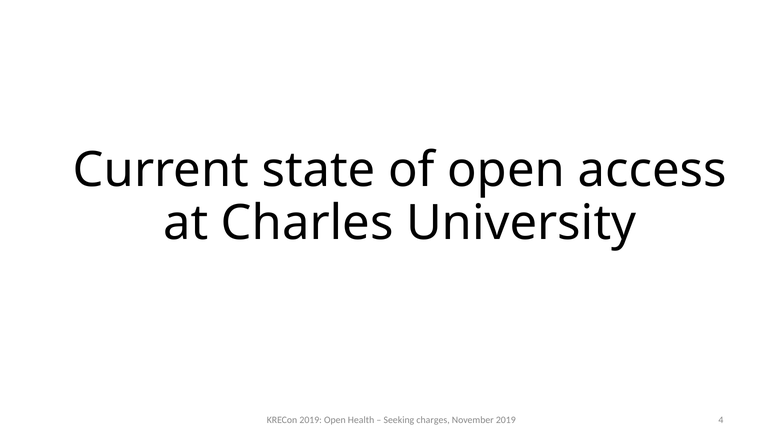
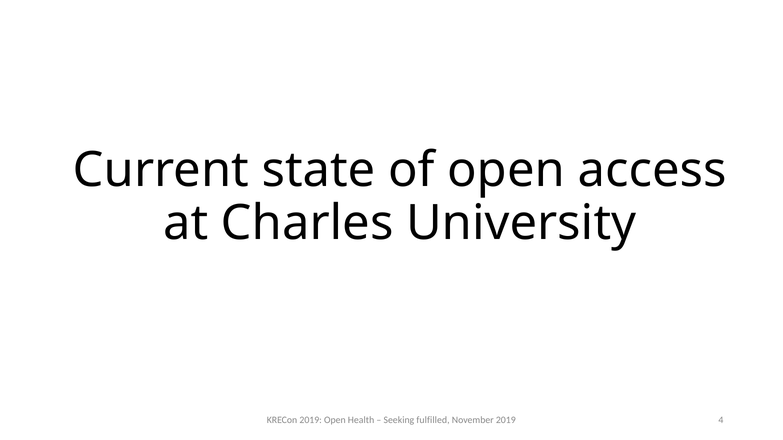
charges: charges -> fulfilled
